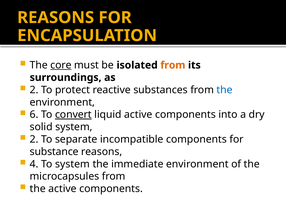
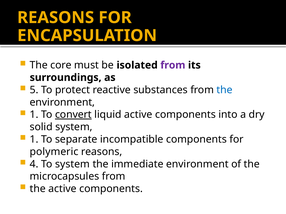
core underline: present -> none
from at (173, 65) colour: orange -> purple
2 at (34, 90): 2 -> 5
6 at (34, 115): 6 -> 1
2 at (34, 140): 2 -> 1
substance: substance -> polymeric
